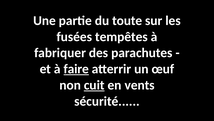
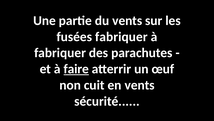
du toute: toute -> vents
fusées tempêtes: tempêtes -> fabriquer
cuit underline: present -> none
